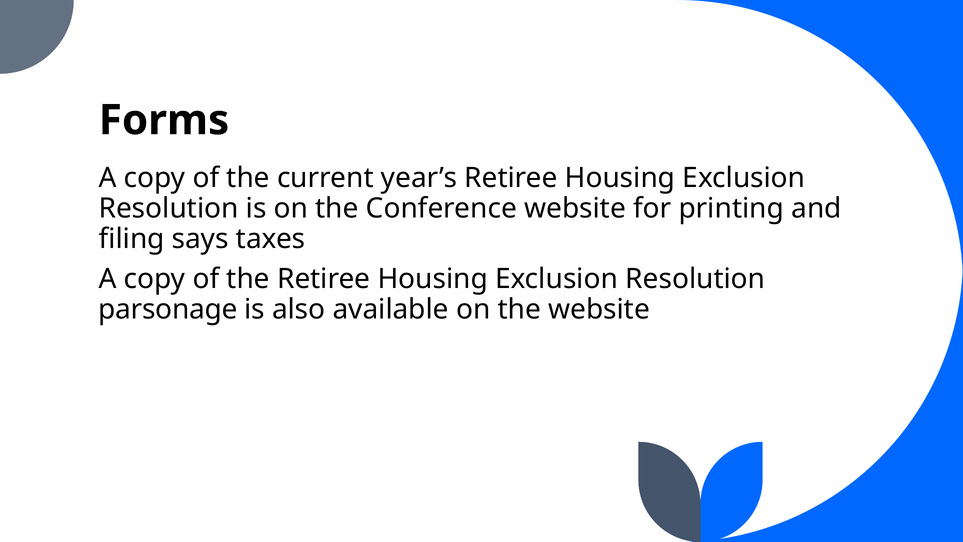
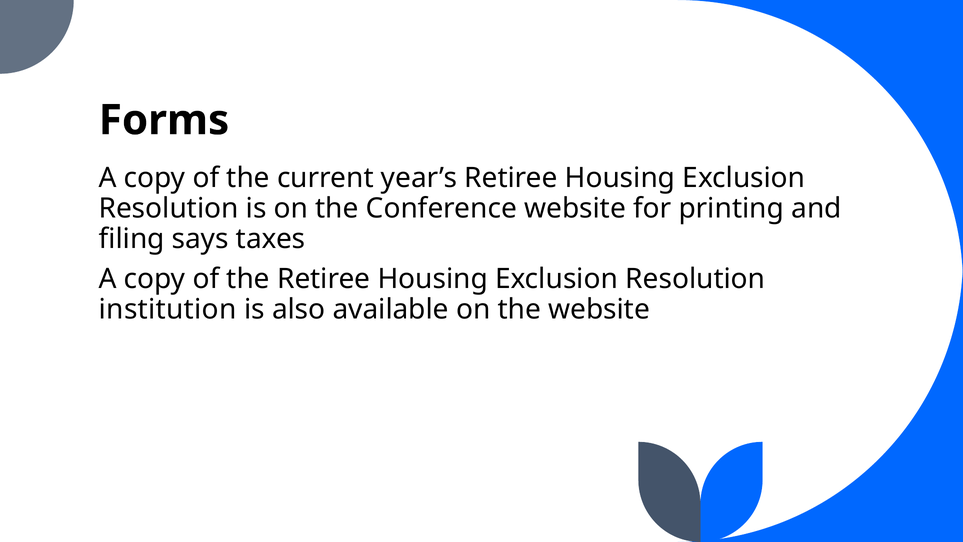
parsonage: parsonage -> institution
